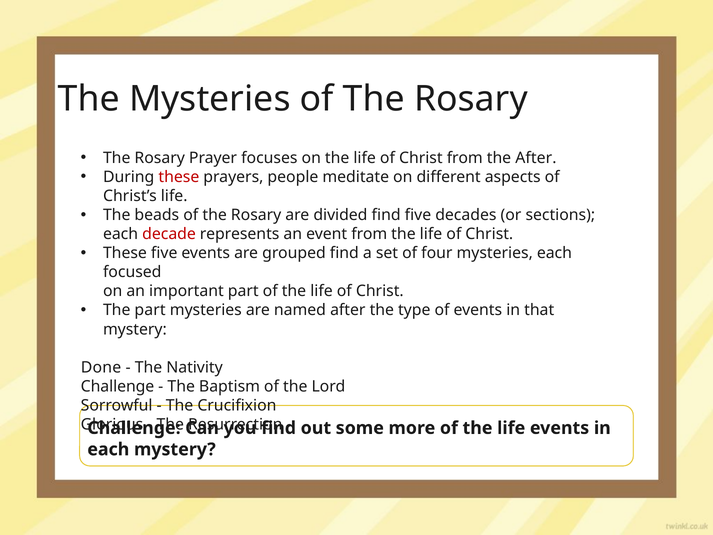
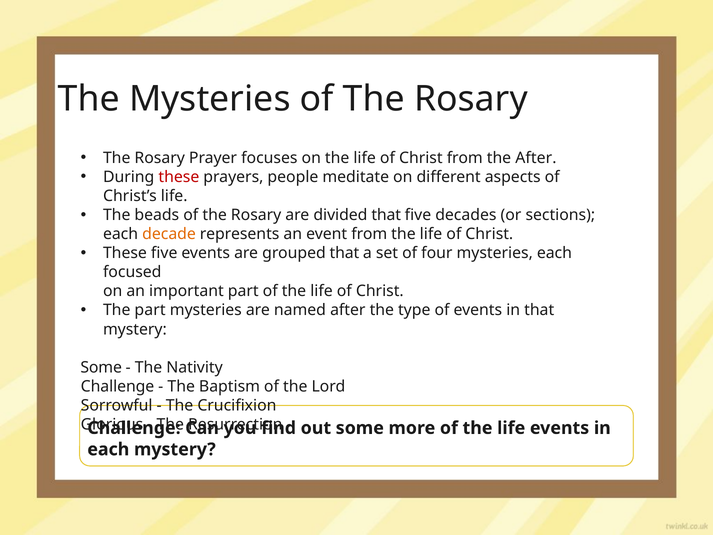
divided find: find -> that
decade colour: red -> orange
grouped find: find -> that
Done at (101, 367): Done -> Some
